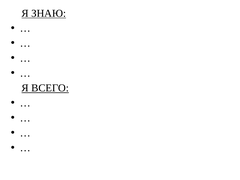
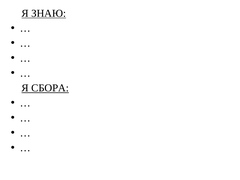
ВСЕГО: ВСЕГО -> СБОРА
